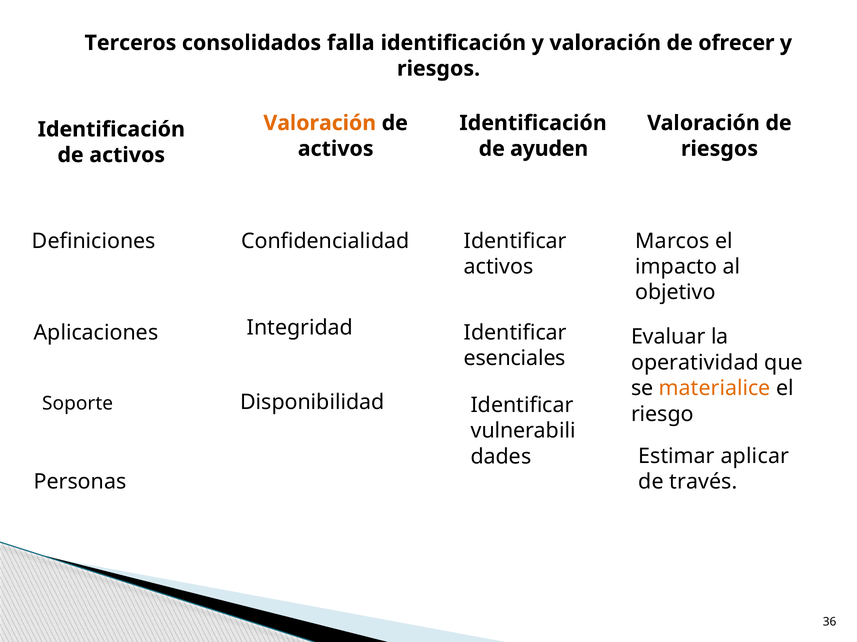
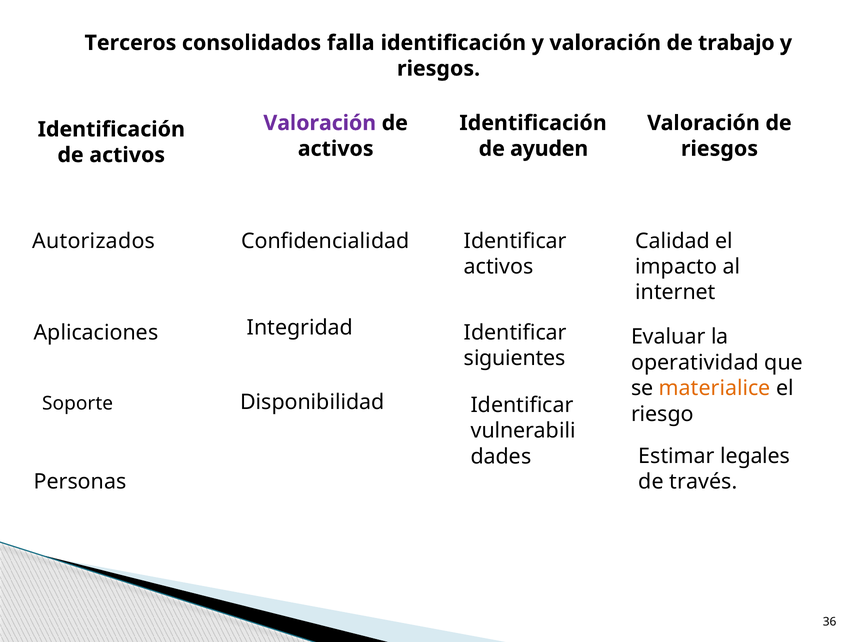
ofrecer: ofrecer -> trabajo
Valoración at (320, 123) colour: orange -> purple
Definiciones: Definiciones -> Autorizados
Marcos: Marcos -> Calidad
objetivo: objetivo -> internet
esenciales: esenciales -> siguientes
aplicar: aplicar -> legales
